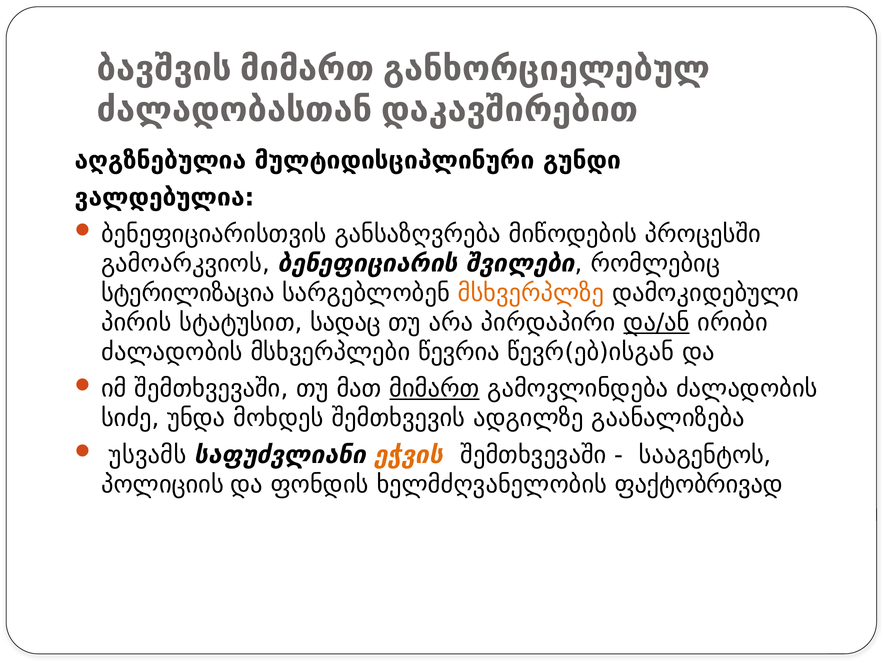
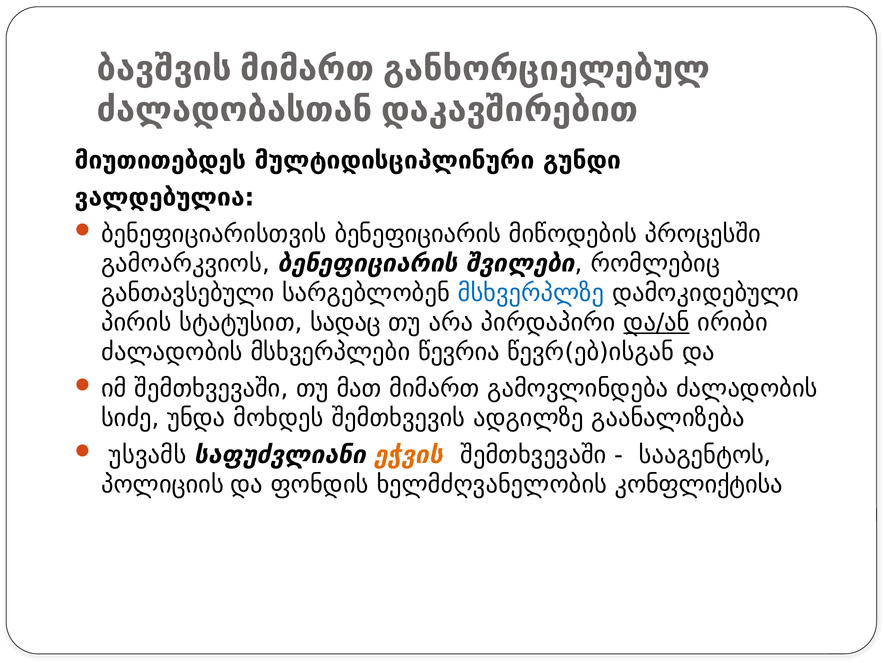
აღგზნებულია: აღგზნებულია -> მიუთითებდეს
ბენეფიციარისთვის განსაზღვრება: განსაზღვრება -> ბენეფიციარის
სტერილიზაცია: სტერილიზაცია -> განთავსებული
მსხვერპლზე colour: orange -> blue
მიმართ at (434, 388) underline: present -> none
ფაქტობრივად: ფაქტობრივად -> კონფლიქტისა
